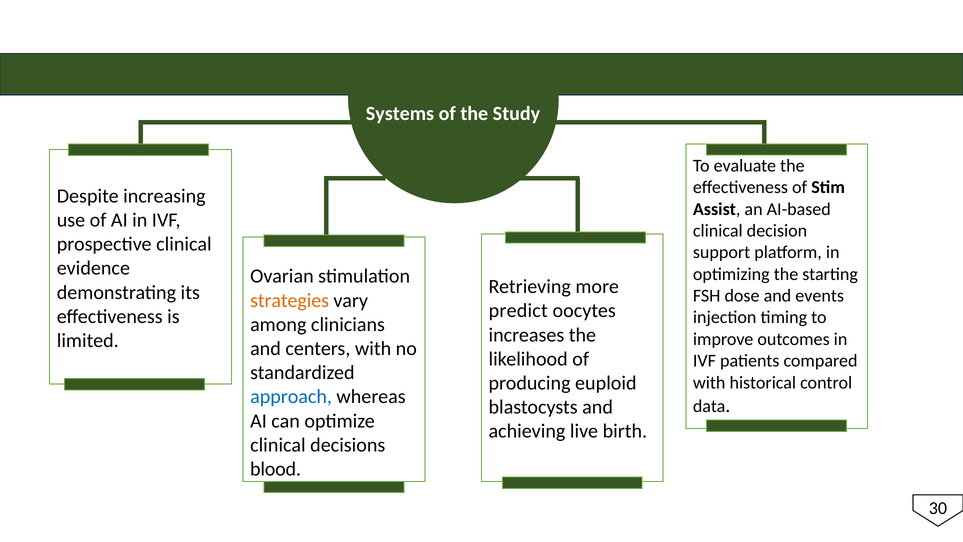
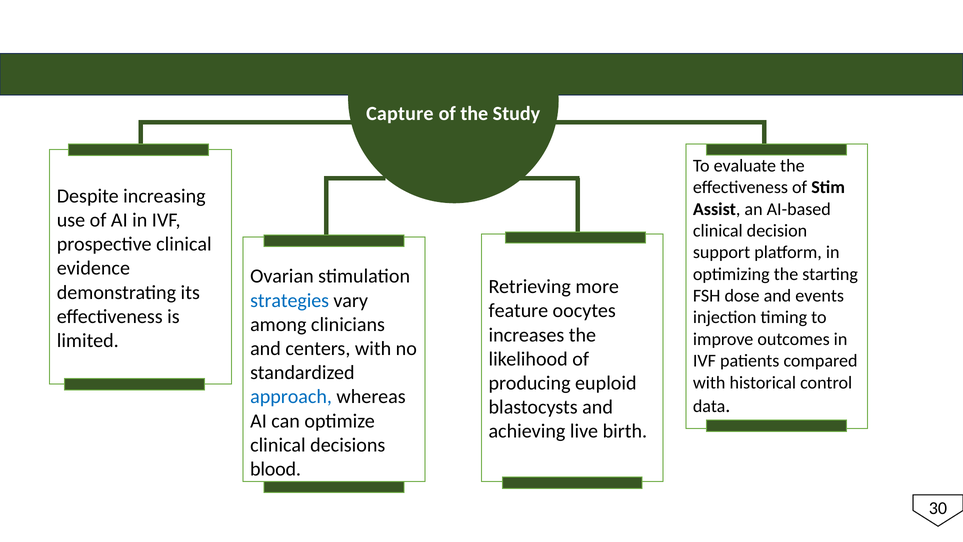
Systems: Systems -> Capture
strategies colour: orange -> blue
predict: predict -> feature
